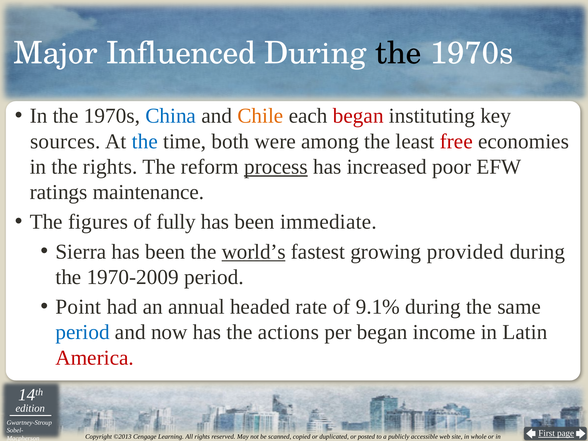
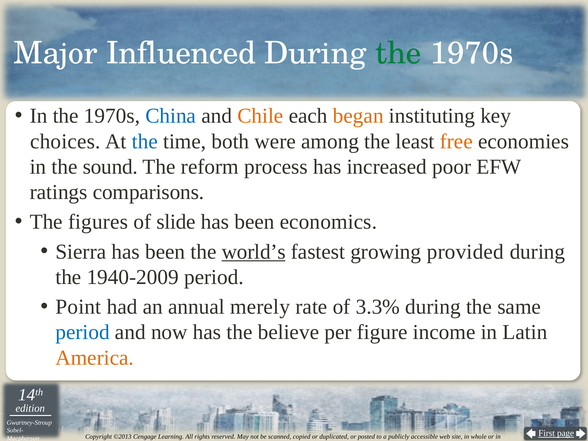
the at (398, 53) colour: black -> green
began at (358, 116) colour: red -> orange
sources: sources -> choices
free colour: red -> orange
the rights: rights -> sound
process underline: present -> none
maintenance: maintenance -> comparisons
fully: fully -> slide
immediate: immediate -> economics
1970-2009: 1970-2009 -> 1940-2009
headed: headed -> merely
9.1%: 9.1% -> 3.3%
actions: actions -> believe
per began: began -> figure
America colour: red -> orange
